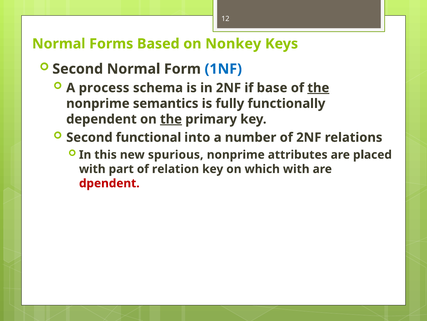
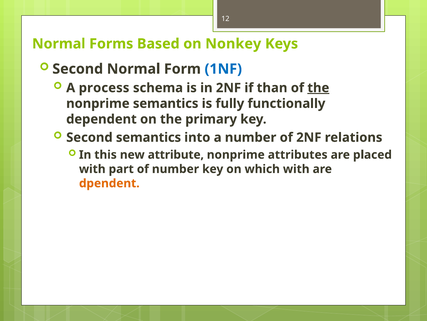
base: base -> than
the at (171, 119) underline: present -> none
Second functional: functional -> semantics
spurious: spurious -> attribute
of relation: relation -> number
dpendent colour: red -> orange
